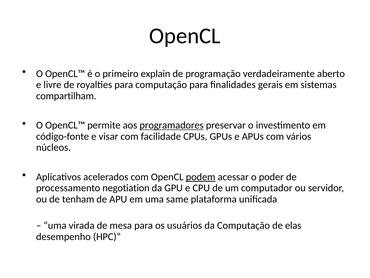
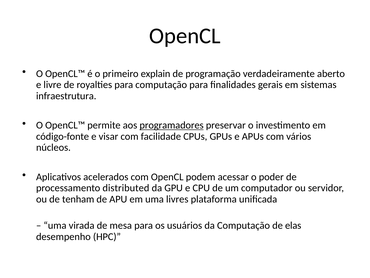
compartilham: compartilham -> infraestrutura
podem underline: present -> none
negotiation: negotiation -> distributed
same: same -> livres
